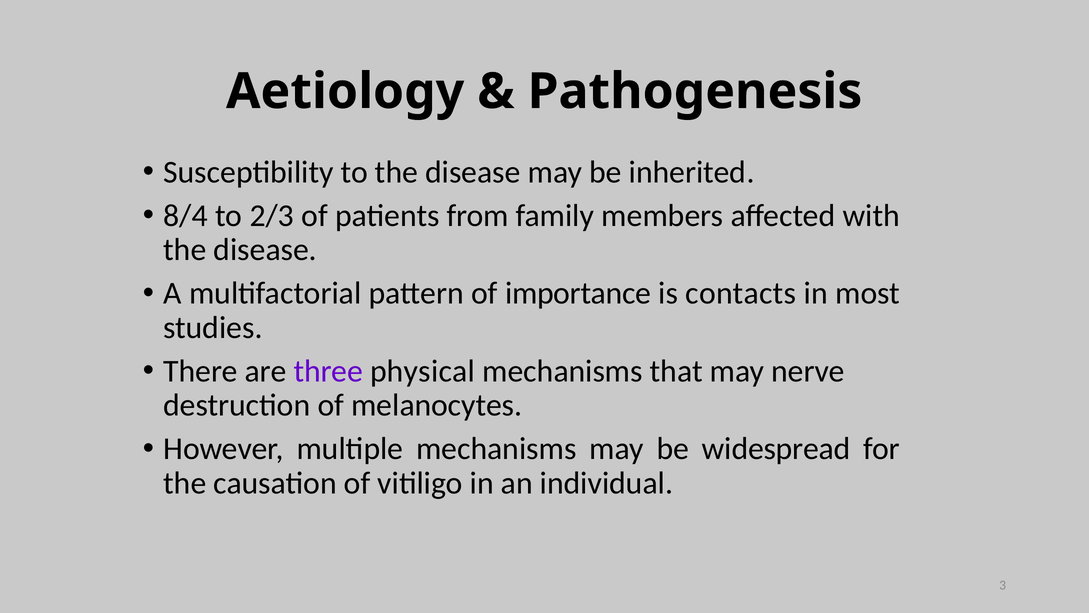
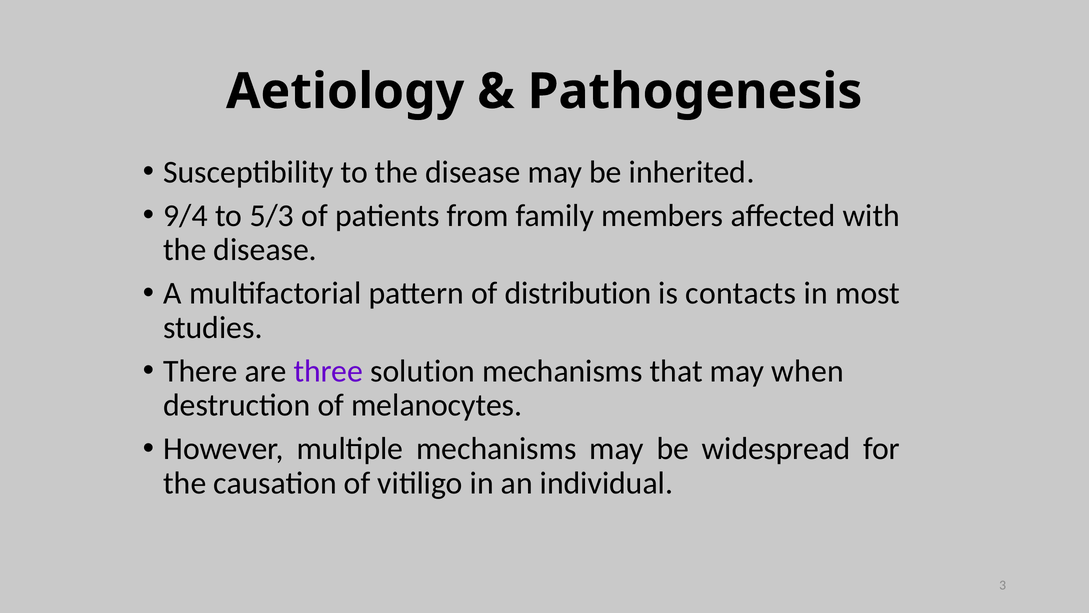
8/4: 8/4 -> 9/4
2/3: 2/3 -> 5/3
importance: importance -> distribution
physical: physical -> solution
nerve: nerve -> when
